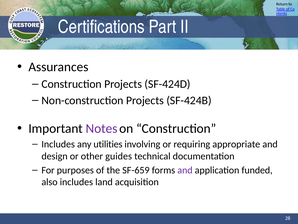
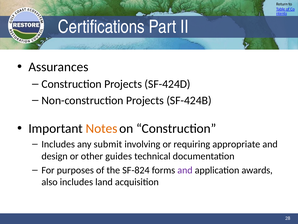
Notes colour: purple -> orange
utilities: utilities -> submit
SF-659: SF-659 -> SF-824
funded: funded -> awards
